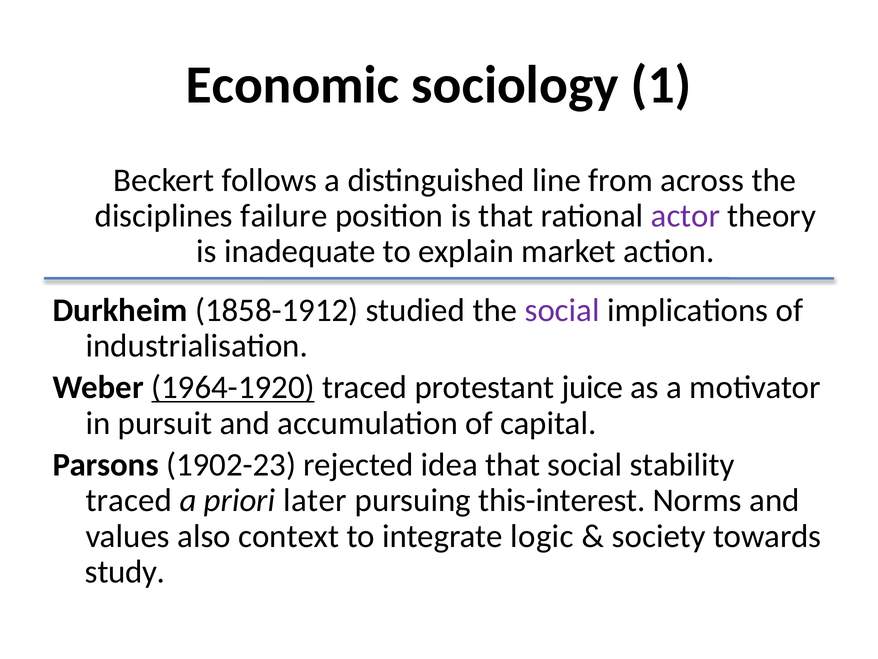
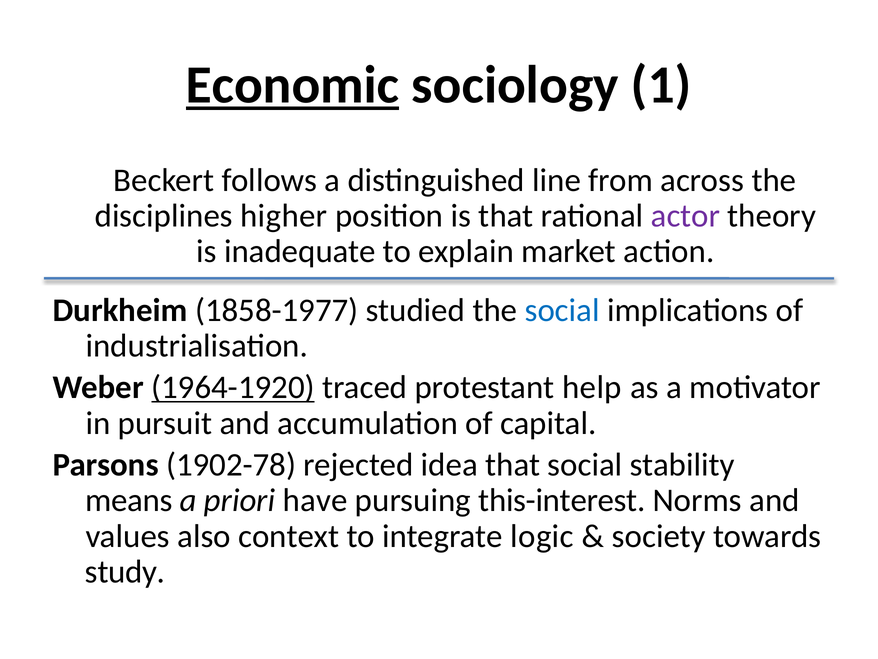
Economic underline: none -> present
failure: failure -> higher
1858-1912: 1858-1912 -> 1858-1977
social at (562, 310) colour: purple -> blue
juice: juice -> help
1902-23: 1902-23 -> 1902-78
traced at (129, 500): traced -> means
later: later -> have
